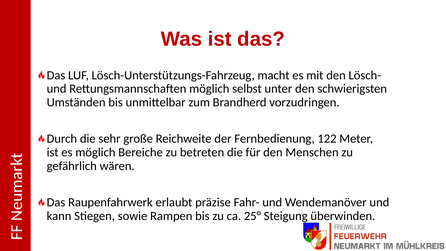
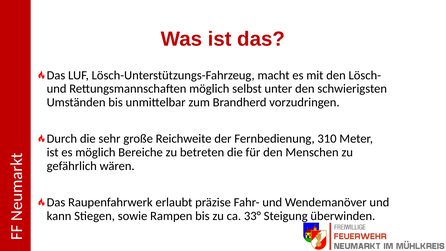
122: 122 -> 310
25°: 25° -> 33°
